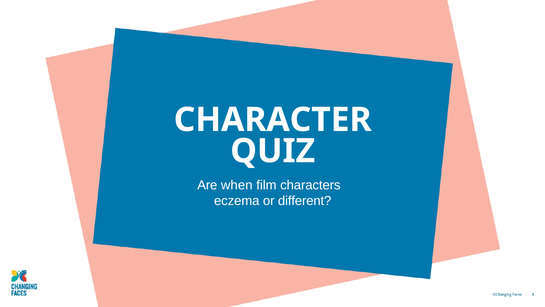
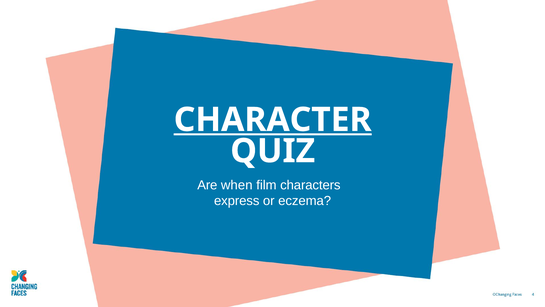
CHARACTER underline: none -> present
eczema: eczema -> express
different: different -> eczema
